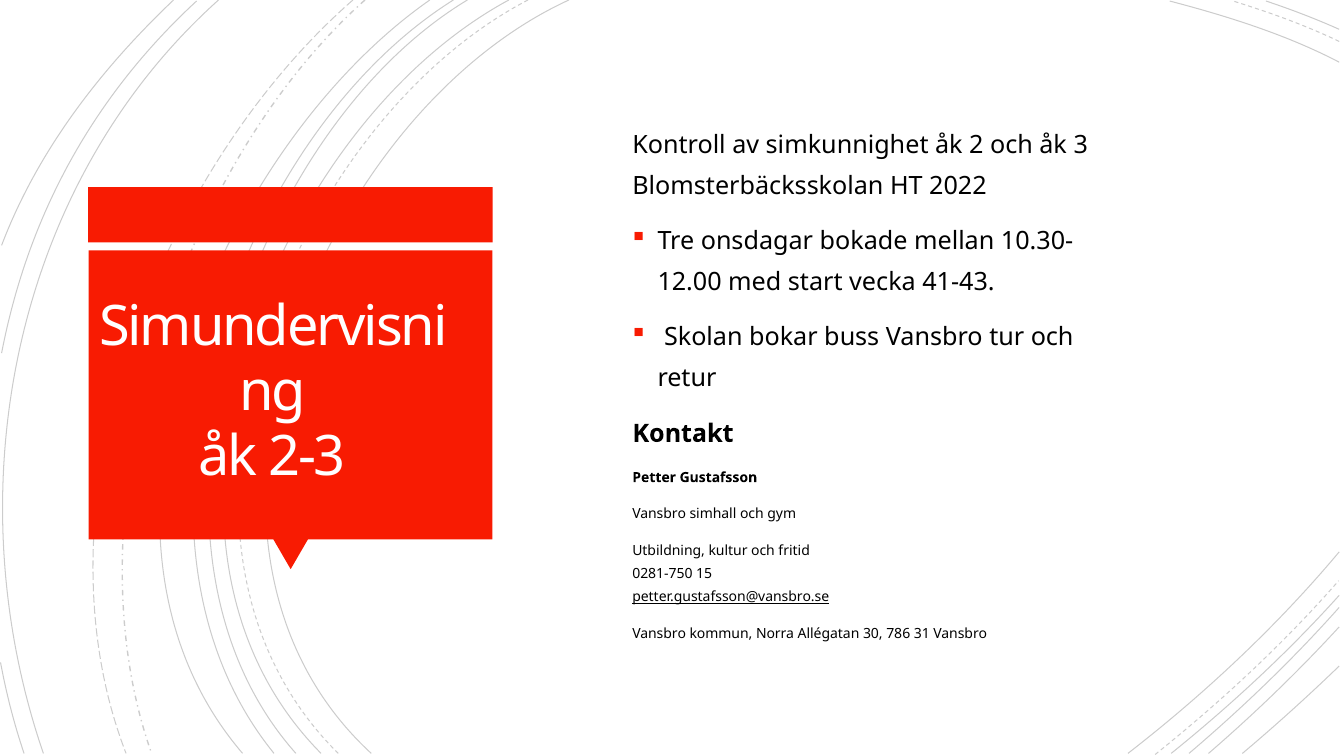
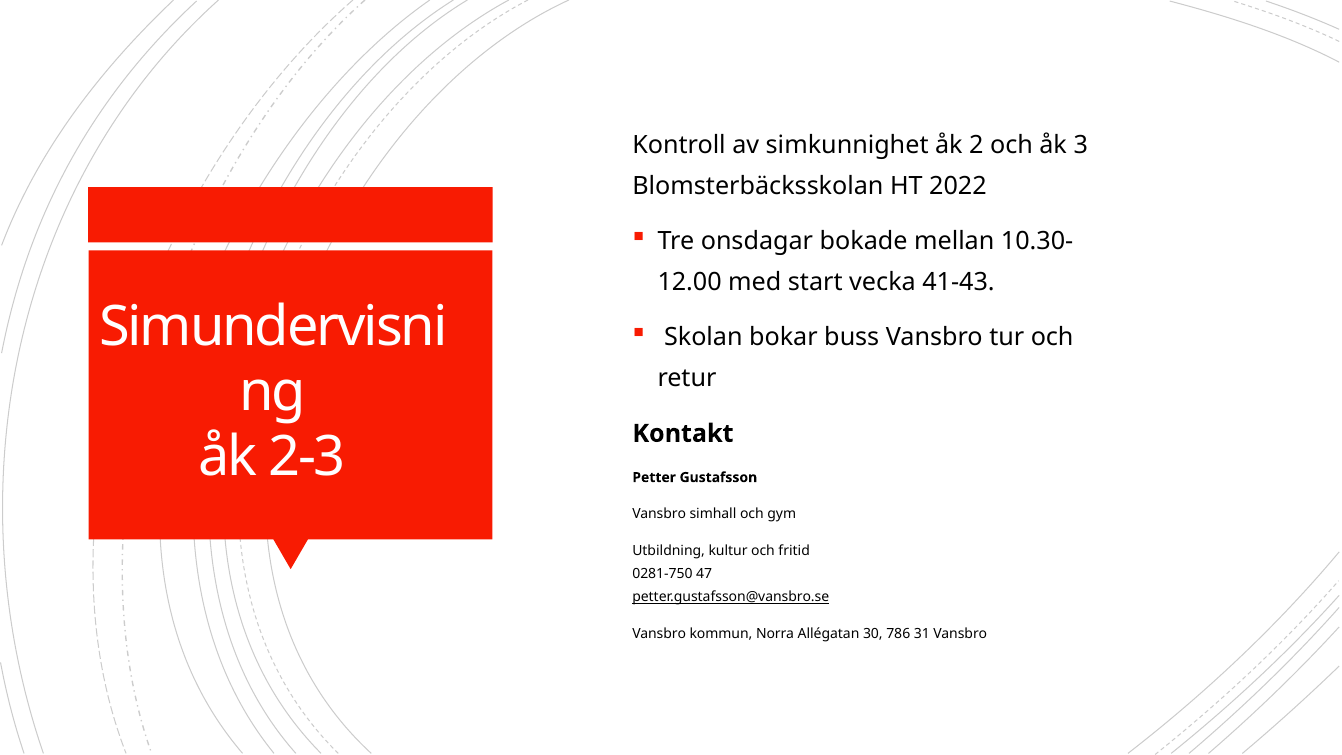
15: 15 -> 47
